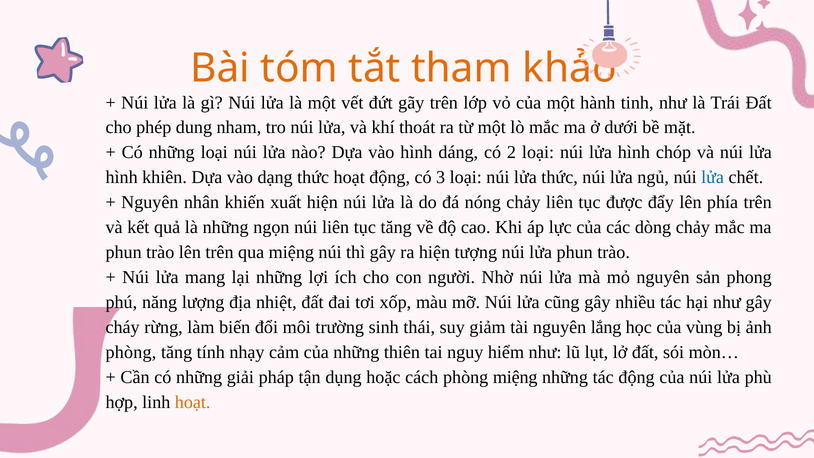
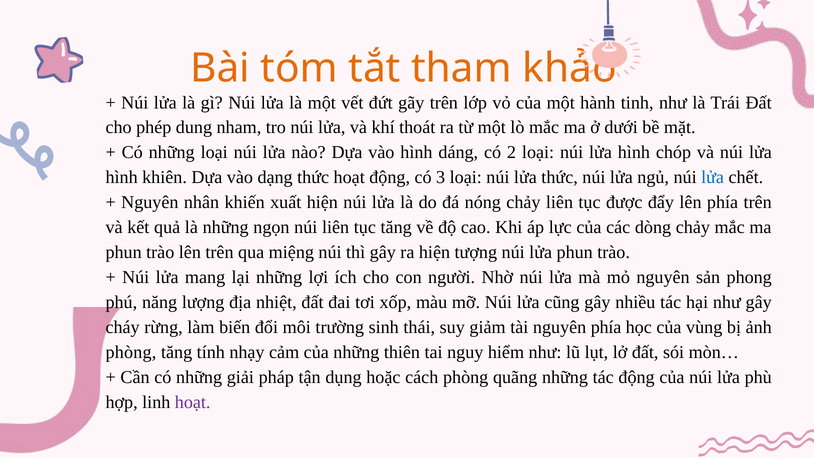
nguyên lắng: lắng -> phía
phòng miệng: miệng -> quãng
hoạt at (193, 402) colour: orange -> purple
